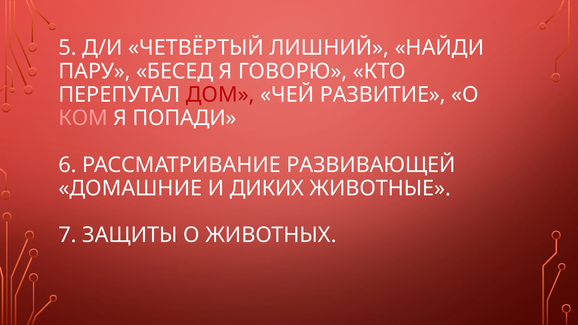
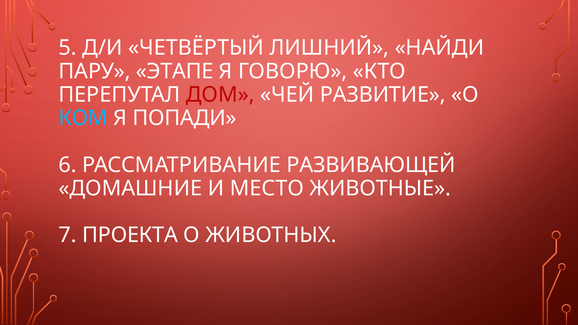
БЕСЕД: БЕСЕД -> ЭТАПЕ
КОМ colour: pink -> light blue
ДИКИХ: ДИКИХ -> МЕСТО
ЗАЩИТЫ: ЗАЩИТЫ -> ПРОЕКТА
